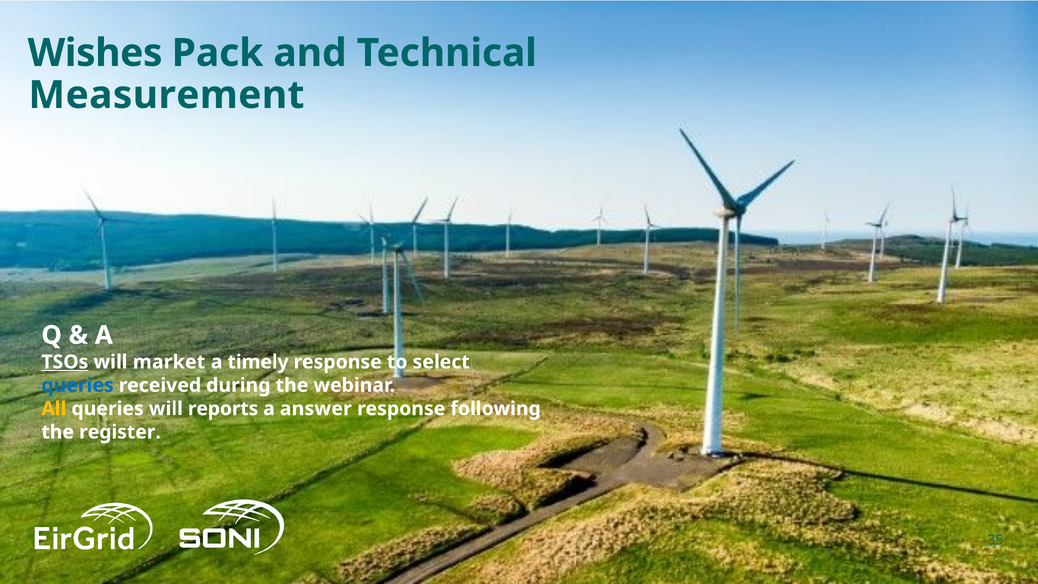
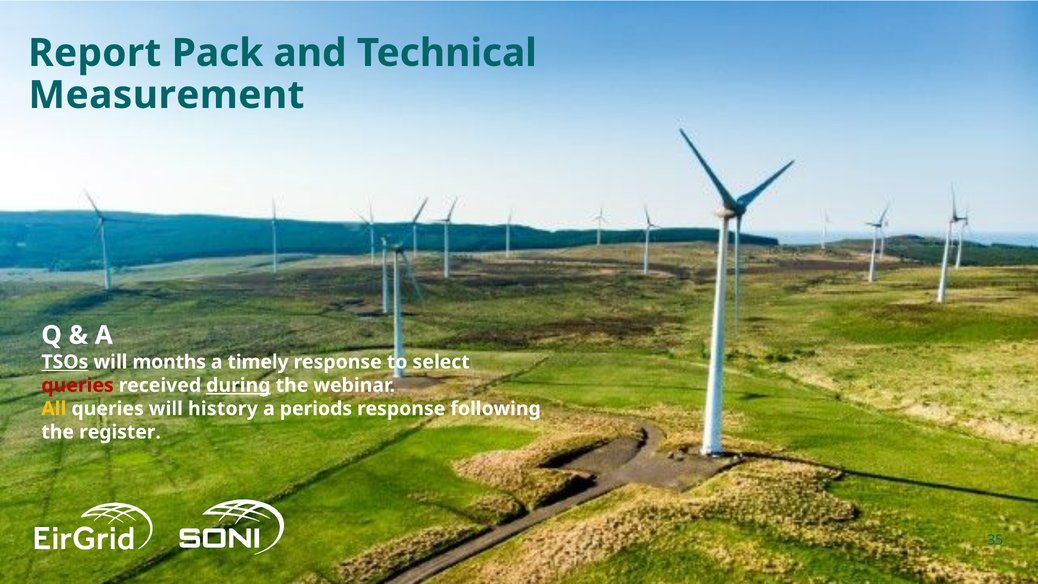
Wishes: Wishes -> Report
market: market -> months
queries at (78, 385) colour: blue -> red
during underline: none -> present
reports: reports -> history
answer: answer -> periods
